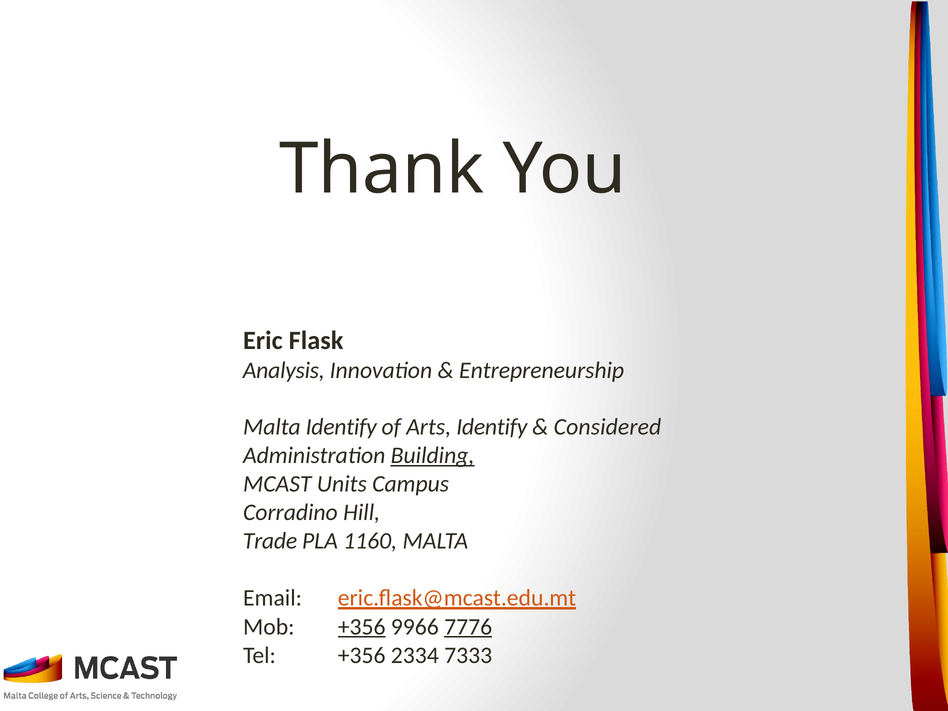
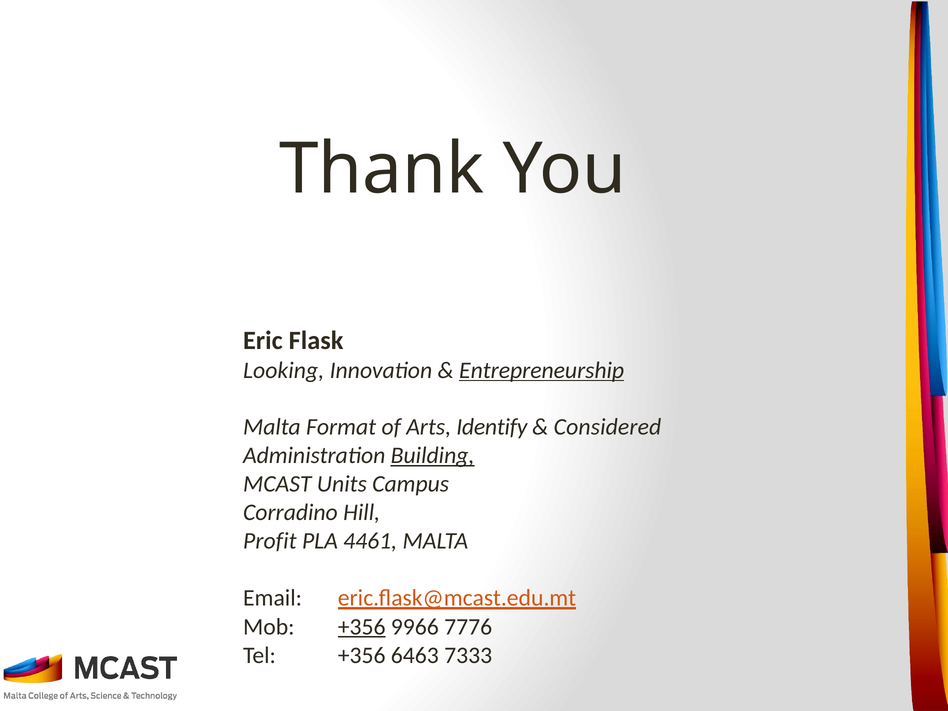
Analysis: Analysis -> Looking
Entrepreneurship underline: none -> present
Malta Identify: Identify -> Format
Trade: Trade -> Profit
1160: 1160 -> 4461
7776 underline: present -> none
2334: 2334 -> 6463
